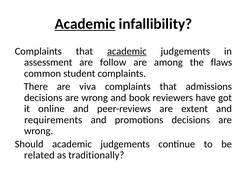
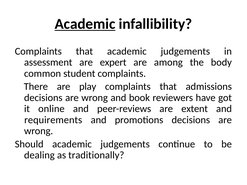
academic at (127, 51) underline: present -> none
follow: follow -> expert
flaws: flaws -> body
viva: viva -> play
related: related -> dealing
